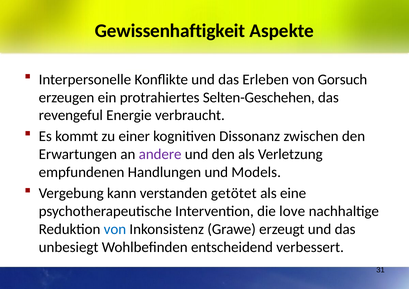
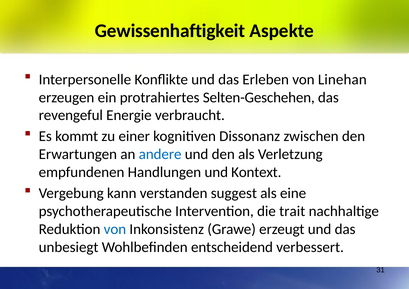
Gorsuch: Gorsuch -> Linehan
andere colour: purple -> blue
Models: Models -> Kontext
getötet: getötet -> suggest
love: love -> trait
